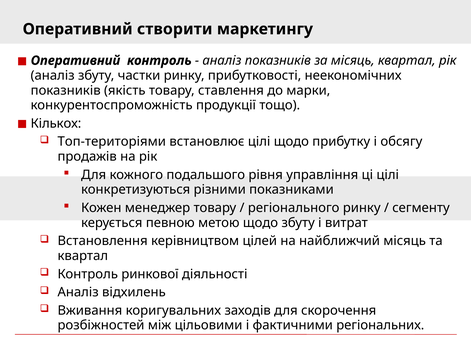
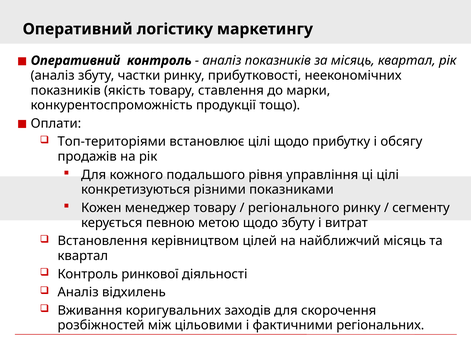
створити: створити -> логістику
Кількох: Кількох -> Оплати
